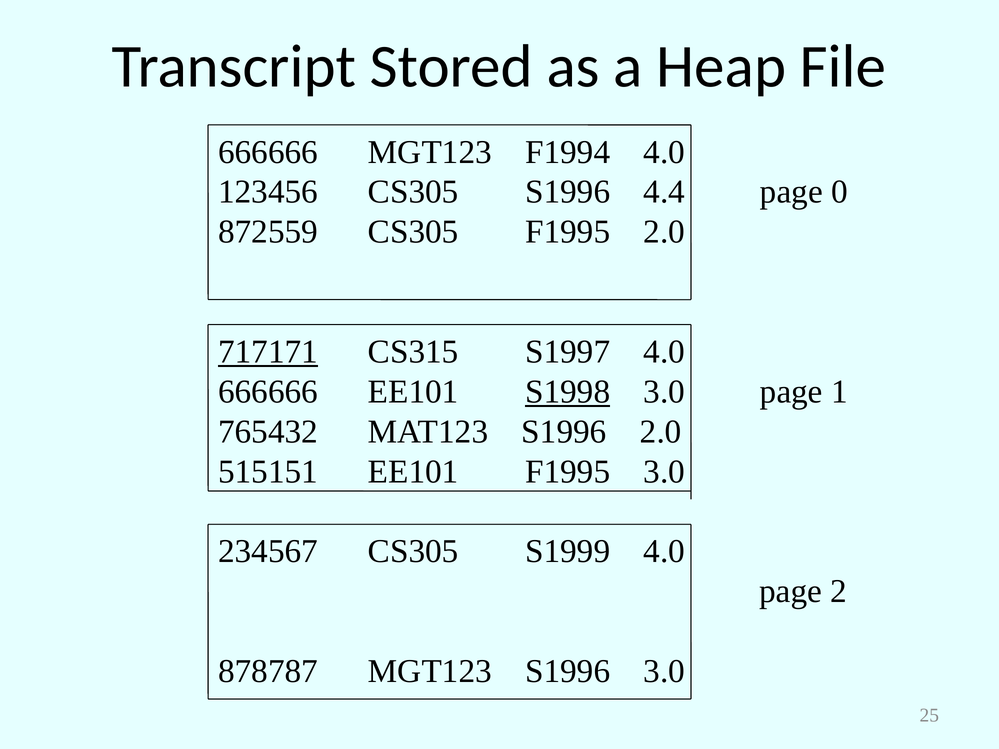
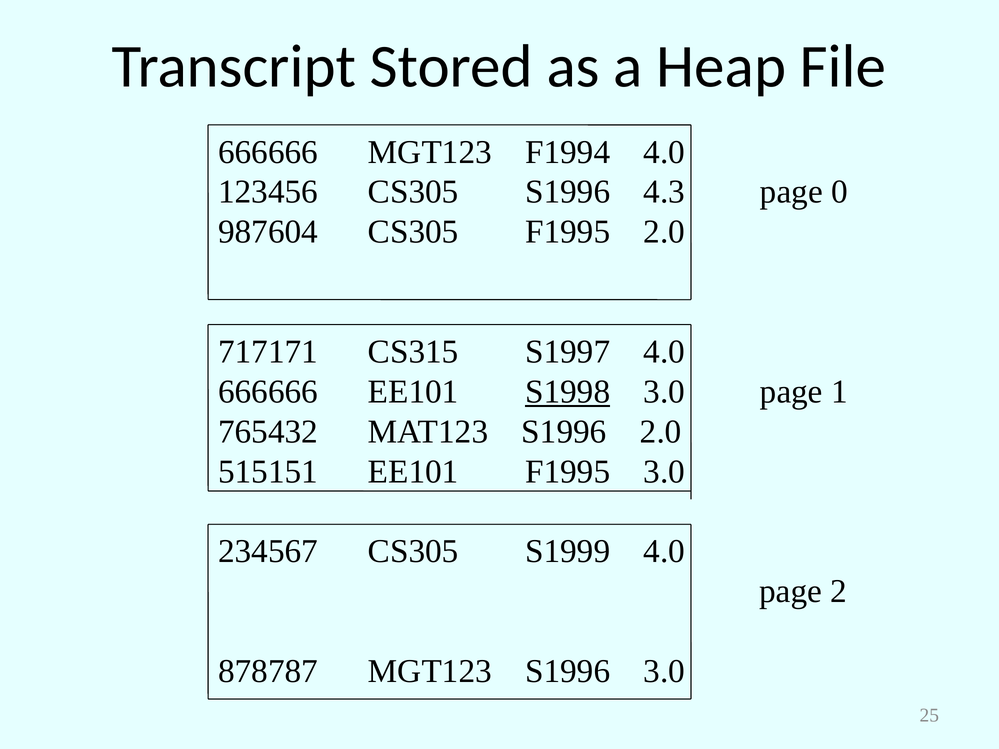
4.4: 4.4 -> 4.3
872559: 872559 -> 987604
717171 underline: present -> none
